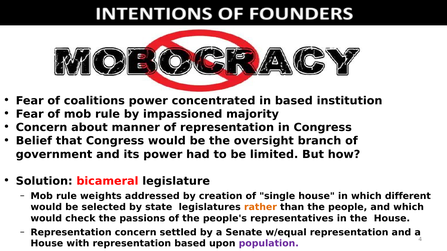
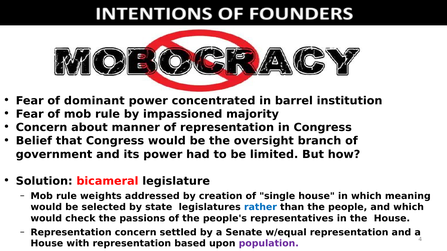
coalitions: coalitions -> dominant
in based: based -> barrel
different: different -> meaning
rather colour: orange -> blue
